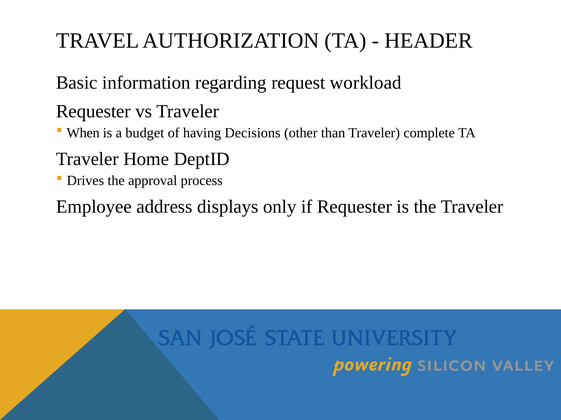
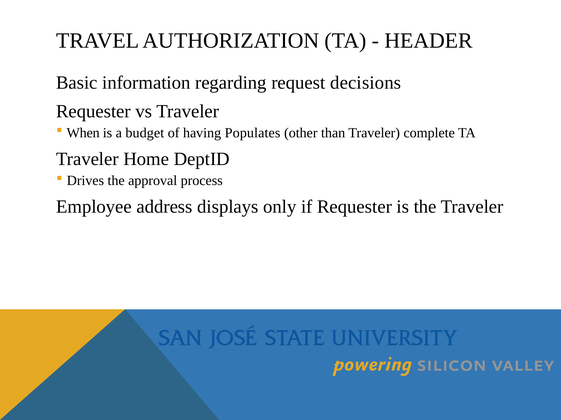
workload: workload -> decisions
Decisions: Decisions -> Populates
